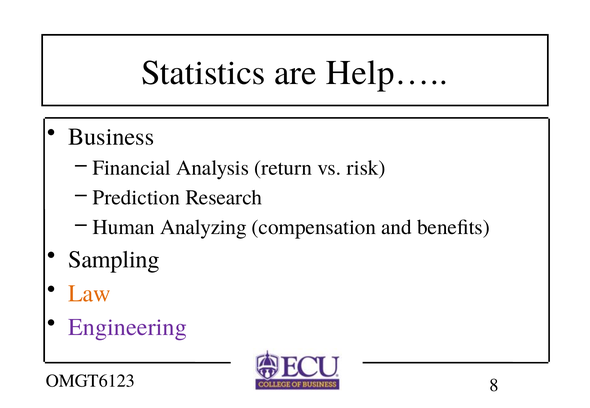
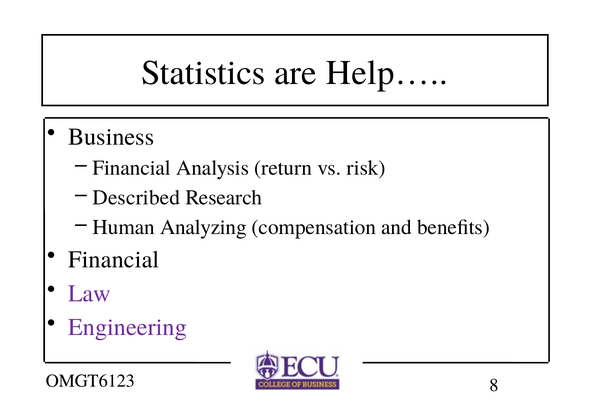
Prediction: Prediction -> Described
Sampling at (114, 260): Sampling -> Financial
Law colour: orange -> purple
